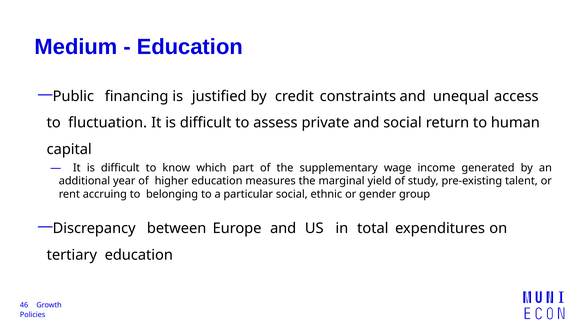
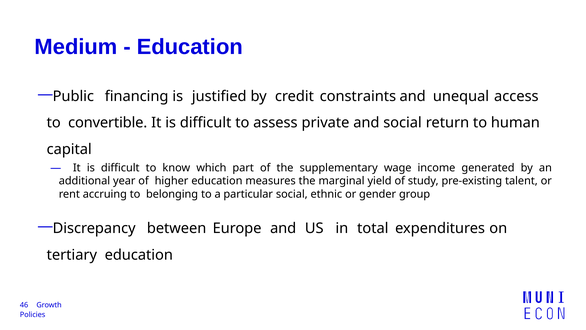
fluctuation: fluctuation -> convertible
